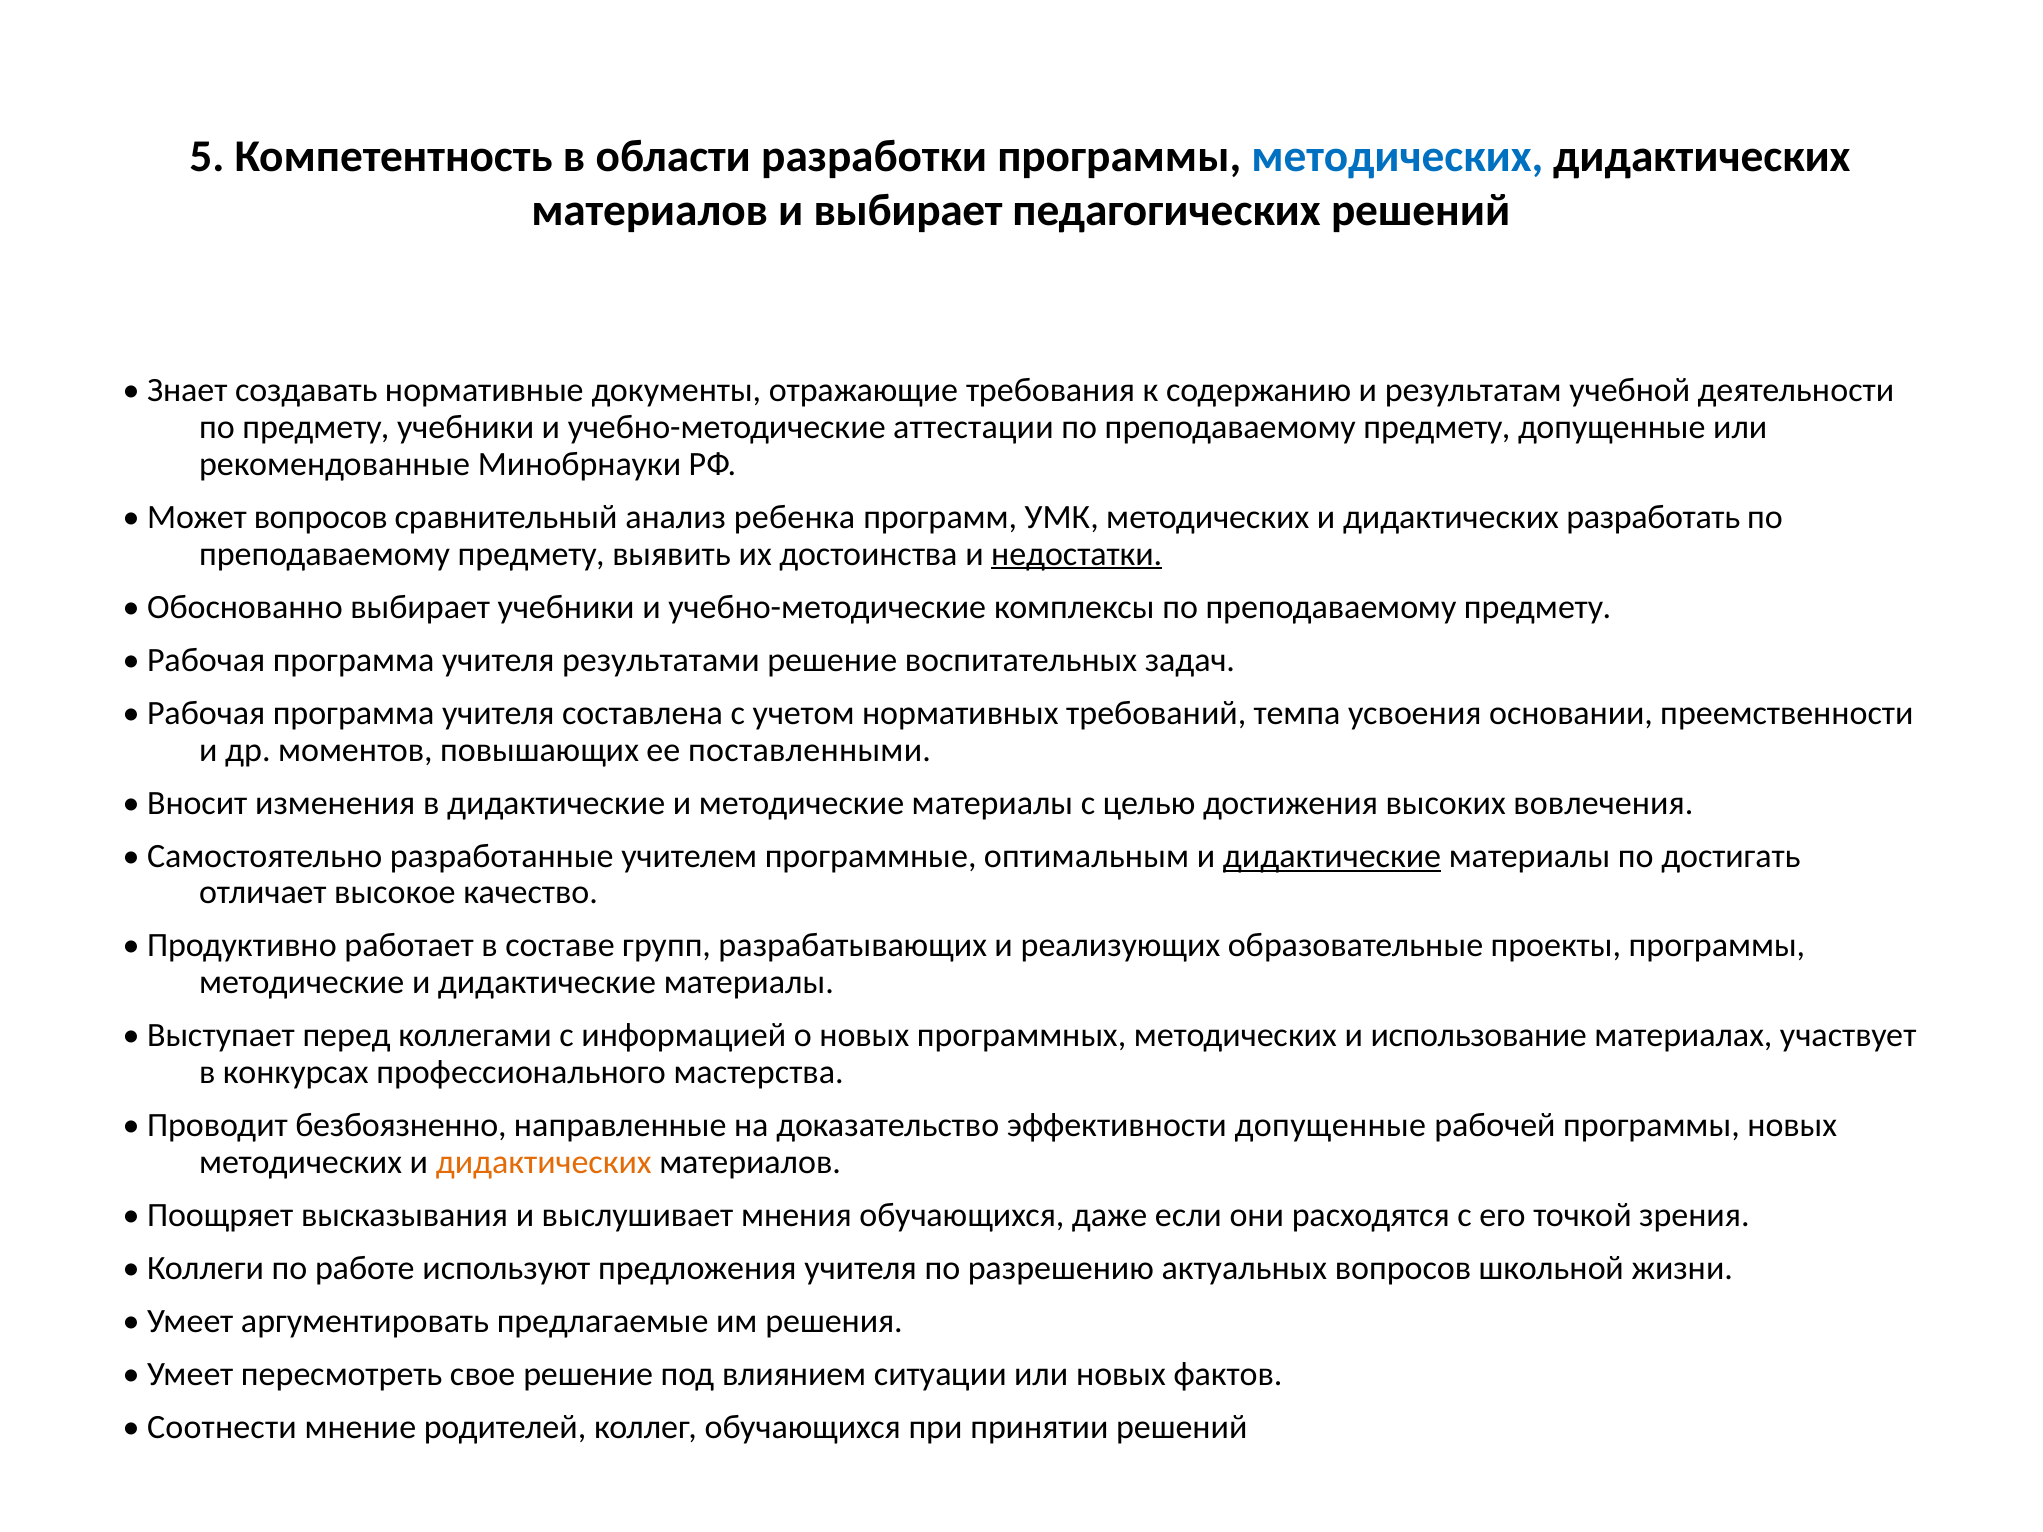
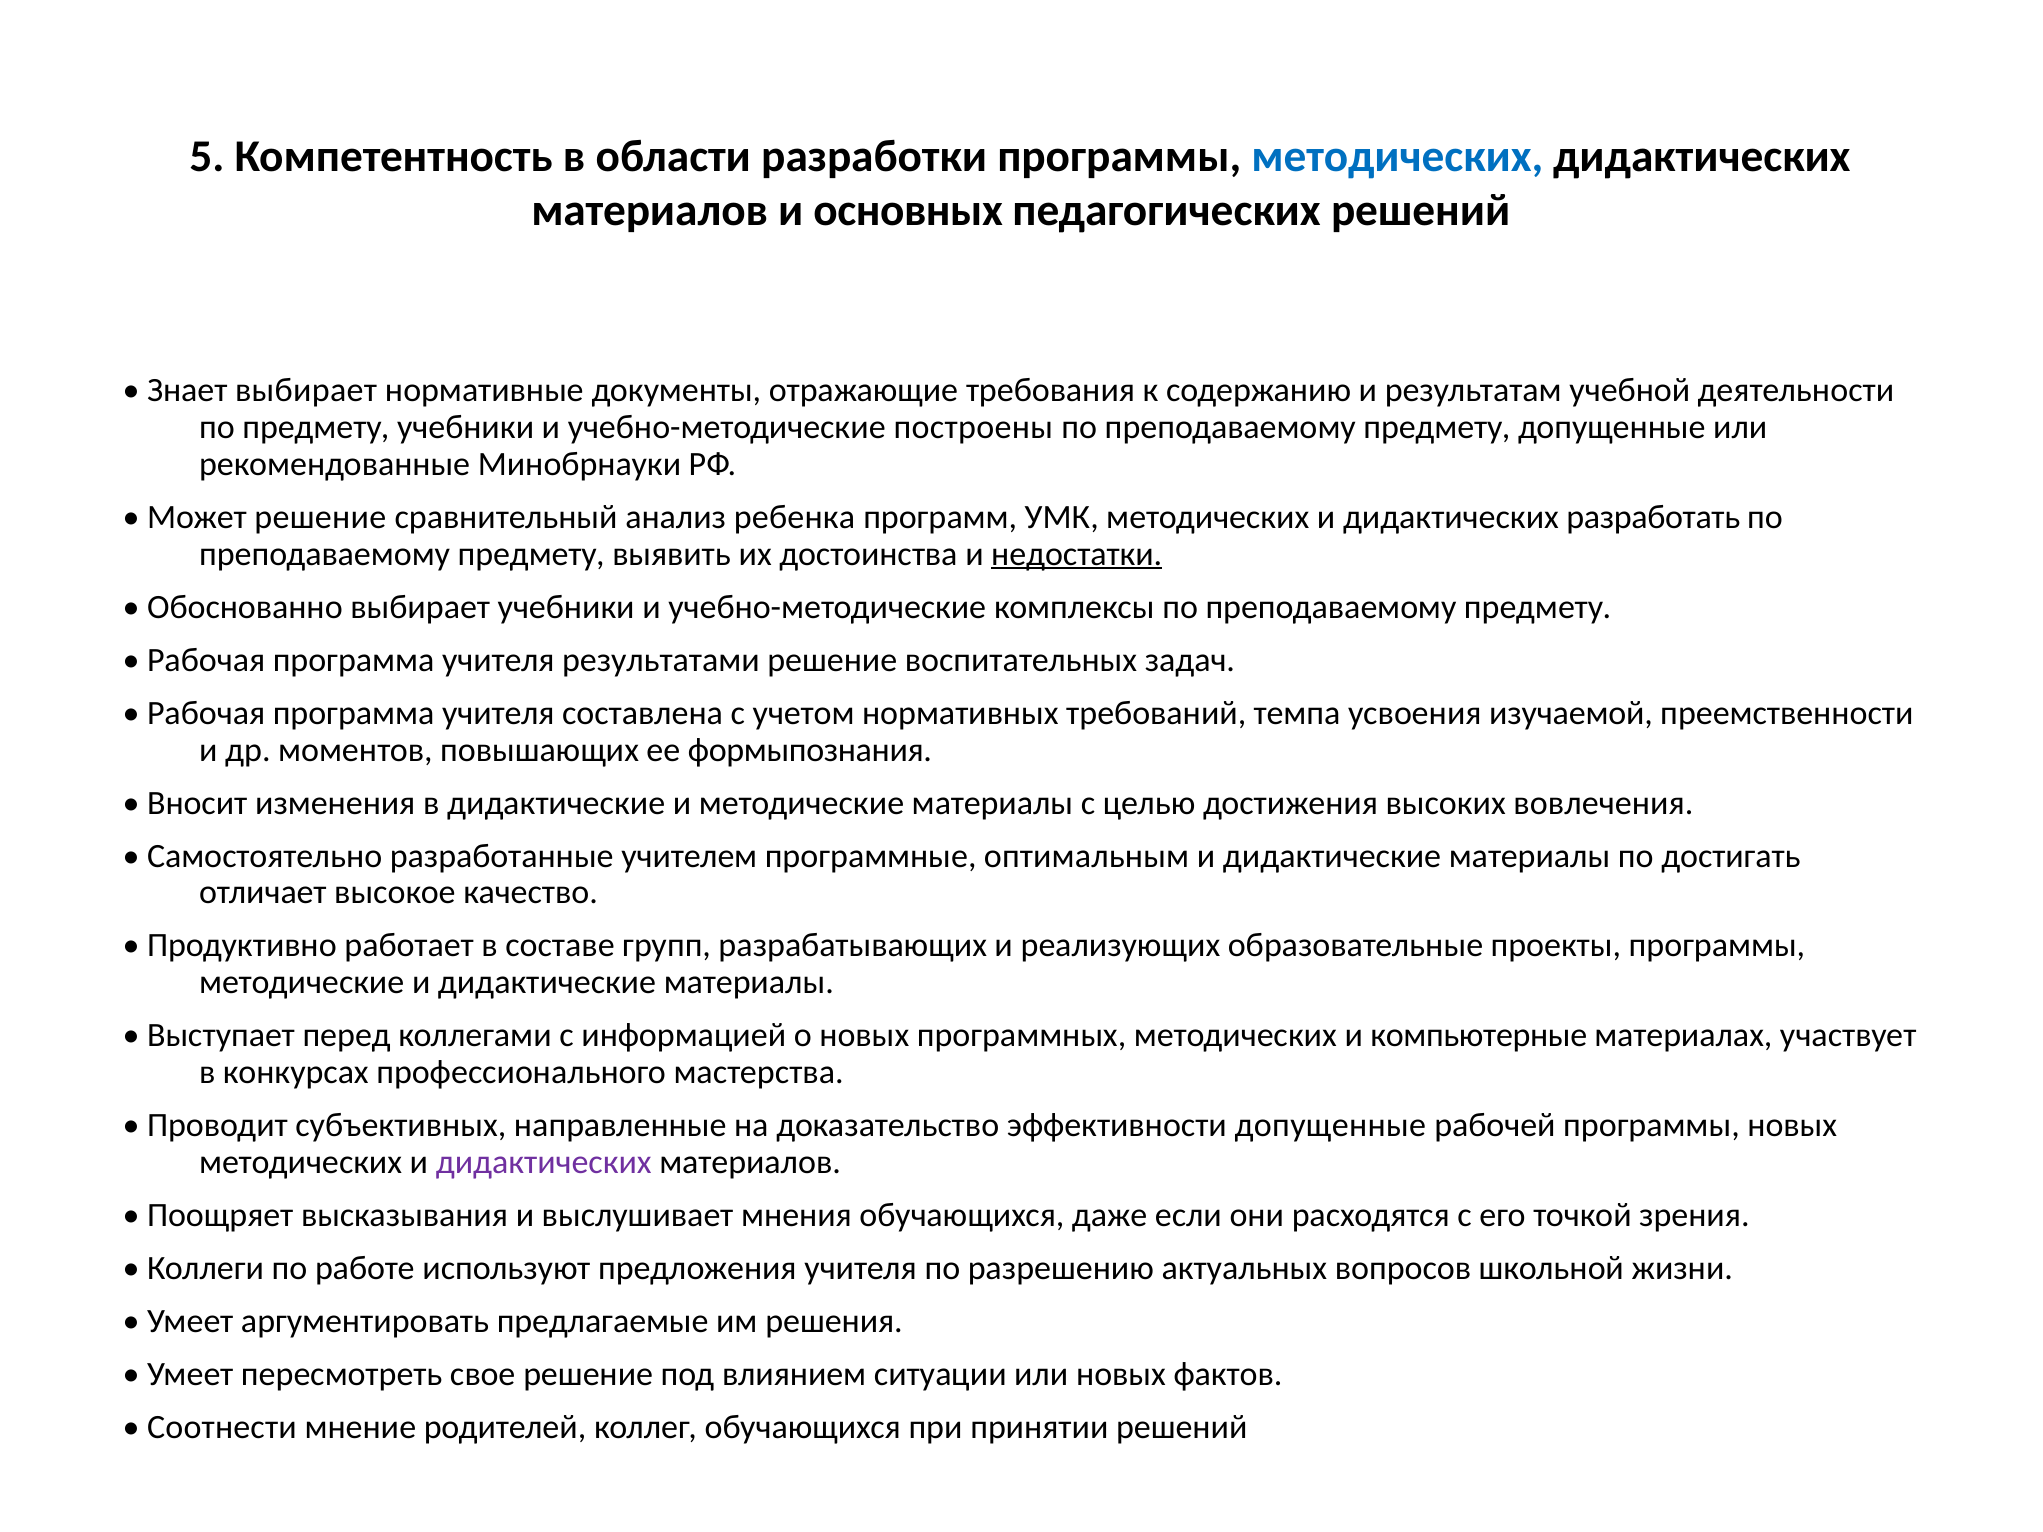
и выбирает: выбирает -> основных
Знает создавать: создавать -> выбирает
аттестации: аттестации -> построены
Может вопросов: вопросов -> решение
основании: основании -> изучаемой
поставленными: поставленными -> формыпознания
дидактические at (1332, 856) underline: present -> none
использование: использование -> компьютерные
безбоязненно: безбоязненно -> субъективных
дидактических at (544, 1162) colour: orange -> purple
